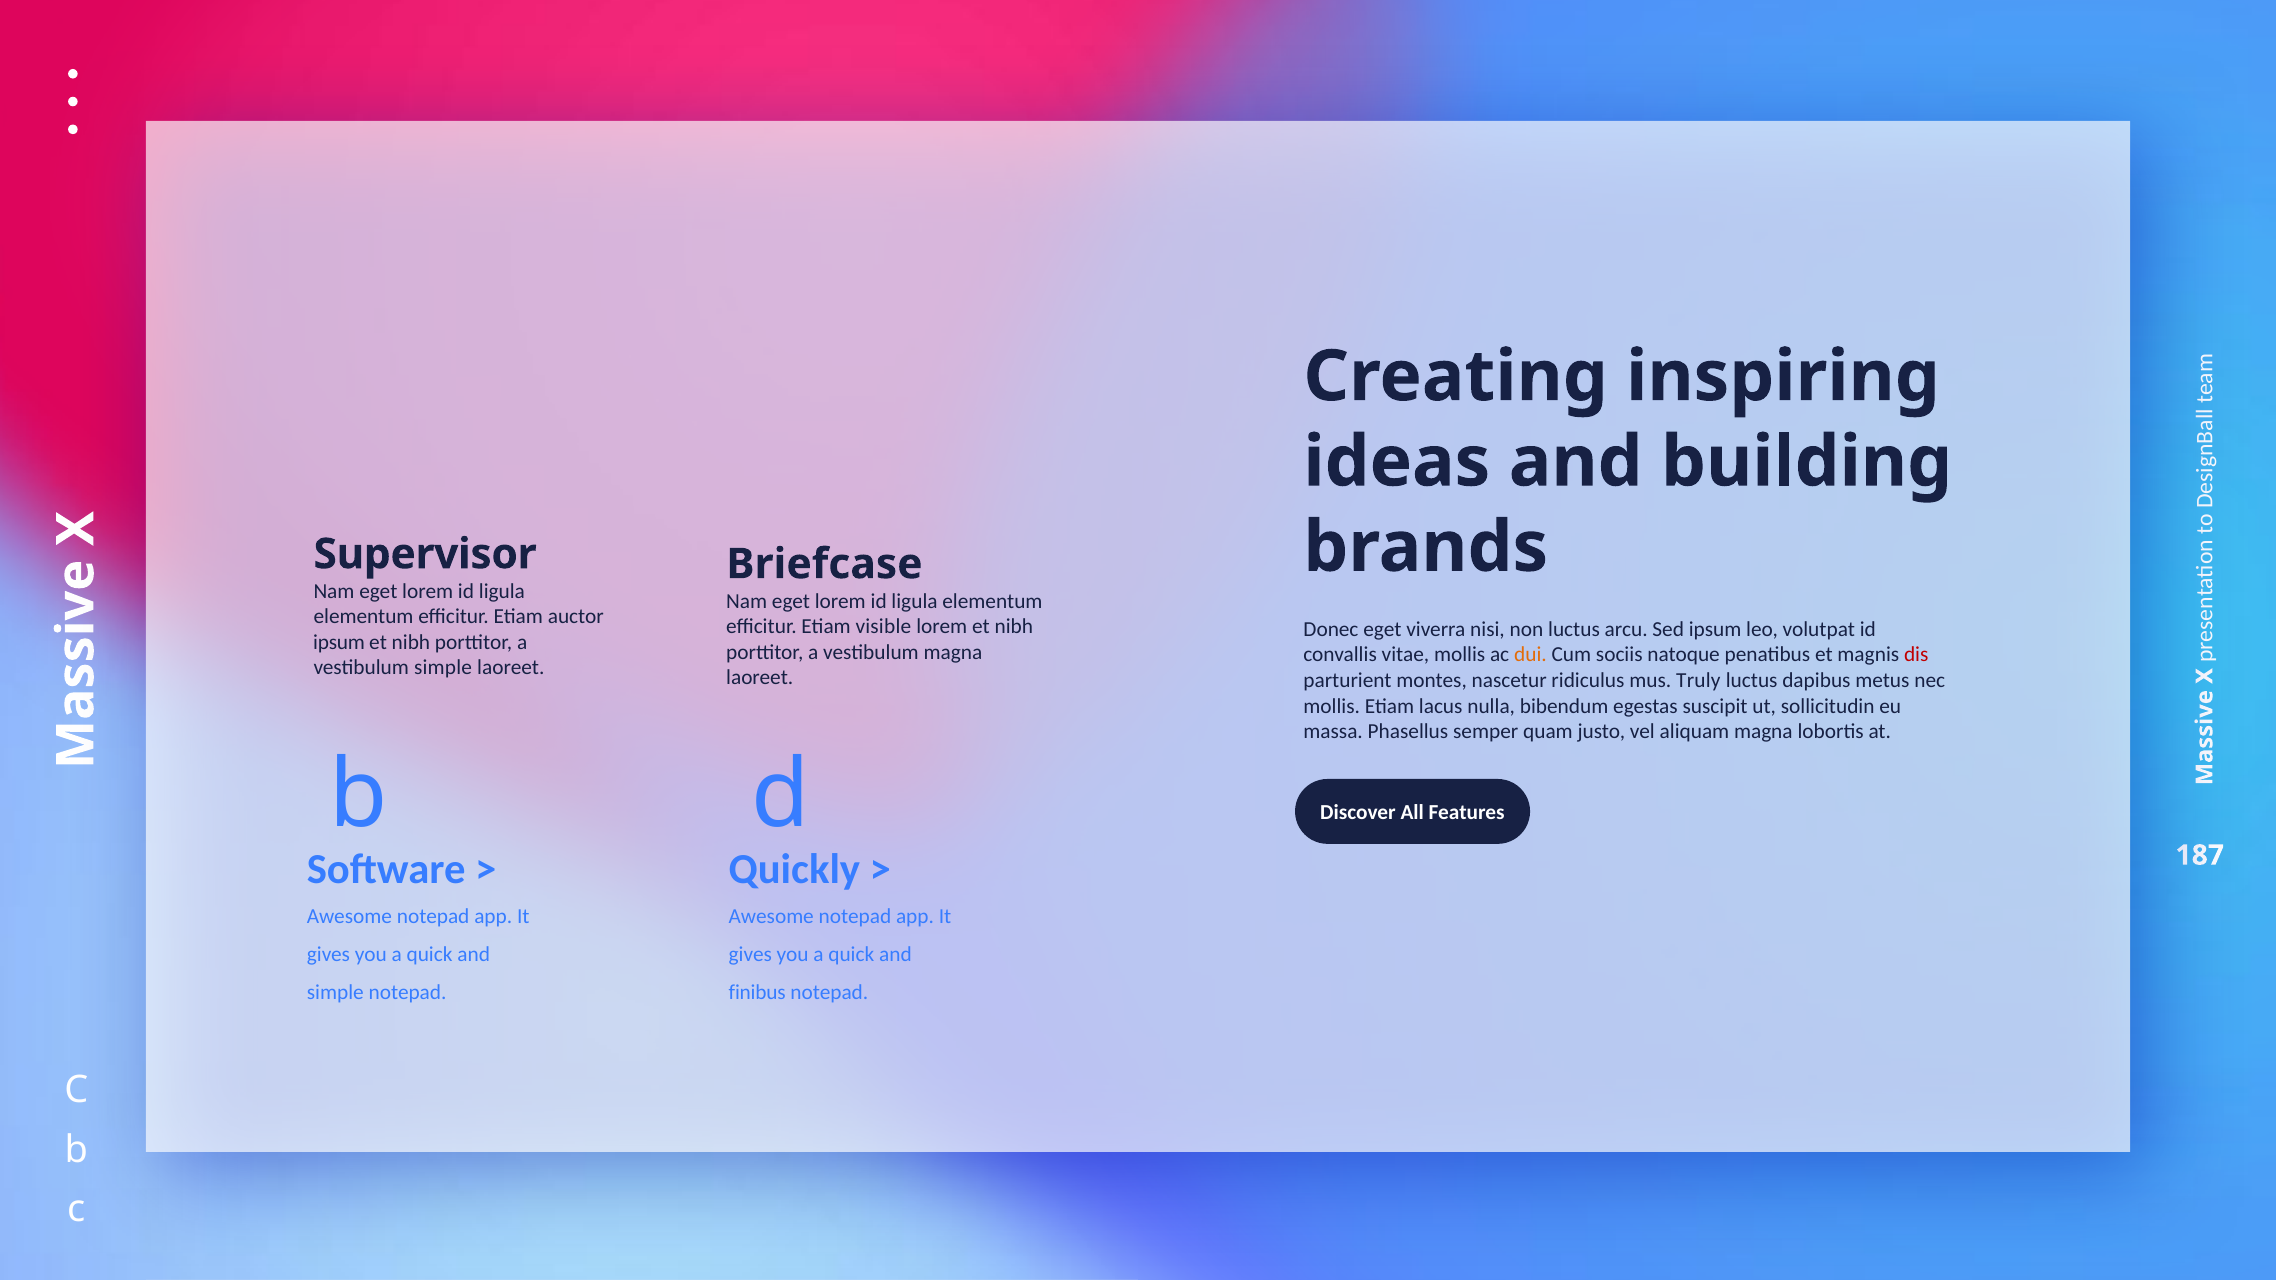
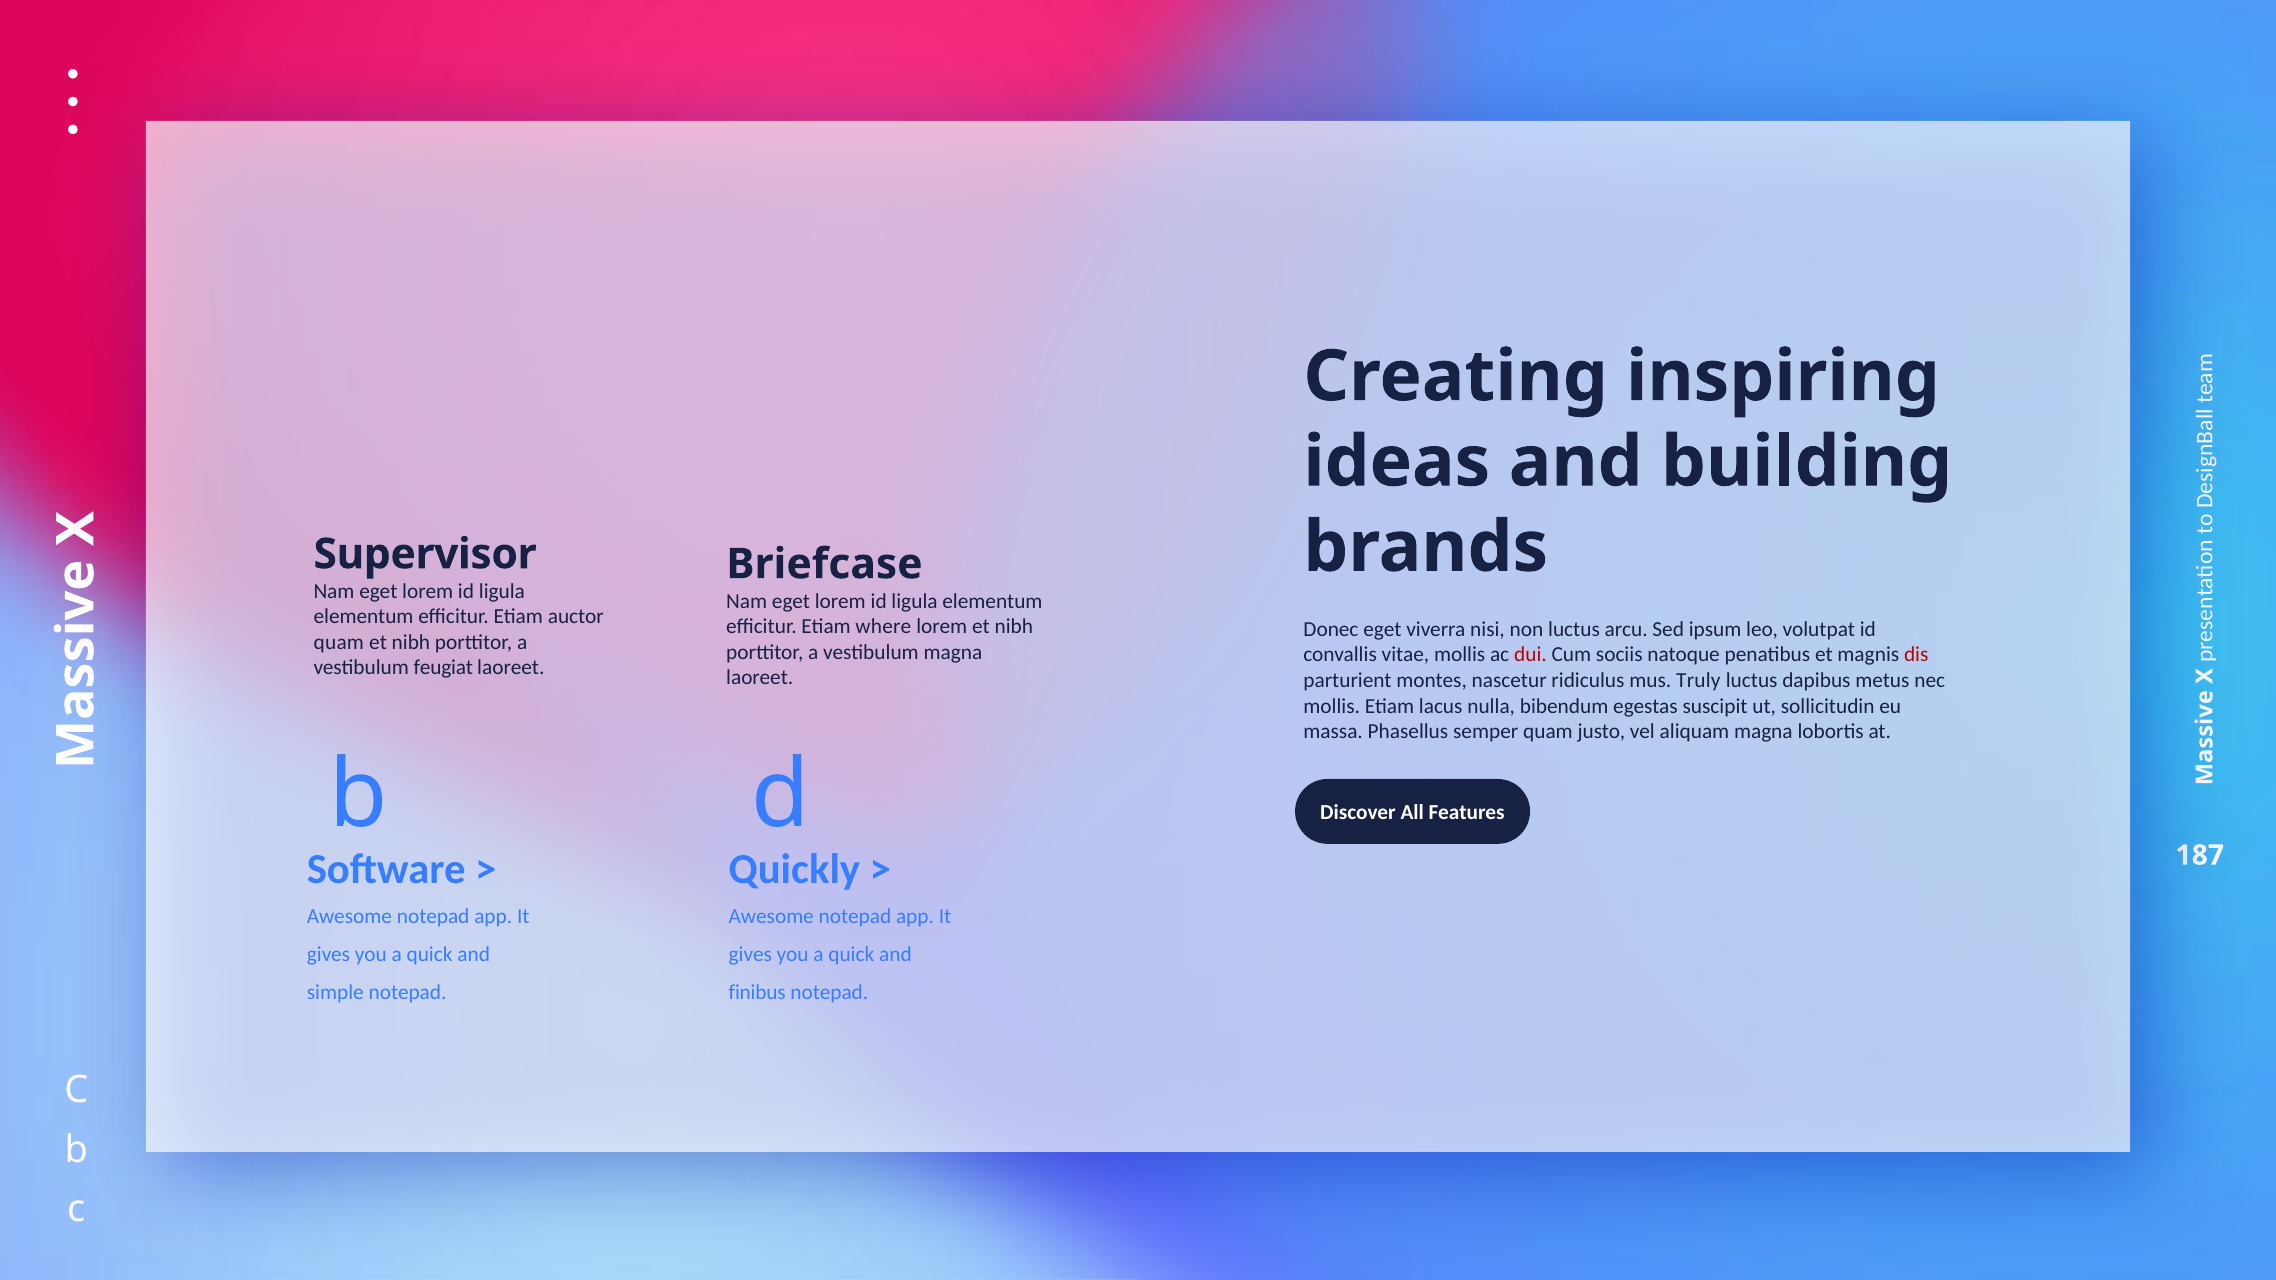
visible: visible -> where
ipsum at (339, 642): ipsum -> quam
dui colour: orange -> red
vestibulum simple: simple -> feugiat
